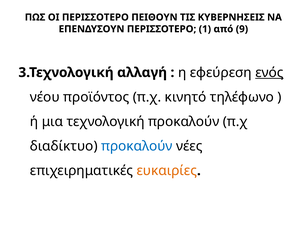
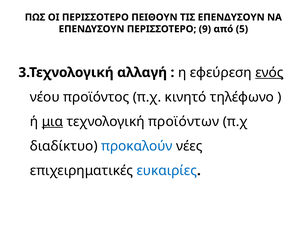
ΤΙΣ ΚΥΒΕΡΝΗΣΕΙΣ: ΚΥΒΕΡΝΗΣΕΙΣ -> ΕΠΕΝΔΥΣΟΥΝ
1: 1 -> 9
9: 9 -> 5
μια underline: none -> present
τεχνολογική προκαλούν: προκαλούν -> προϊόντων
ευκαιρίες colour: orange -> blue
